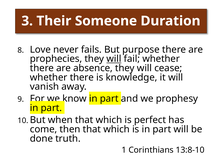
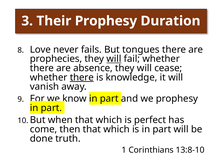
Their Someone: Someone -> Prophesy
purpose: purpose -> tongues
there at (82, 78) underline: none -> present
